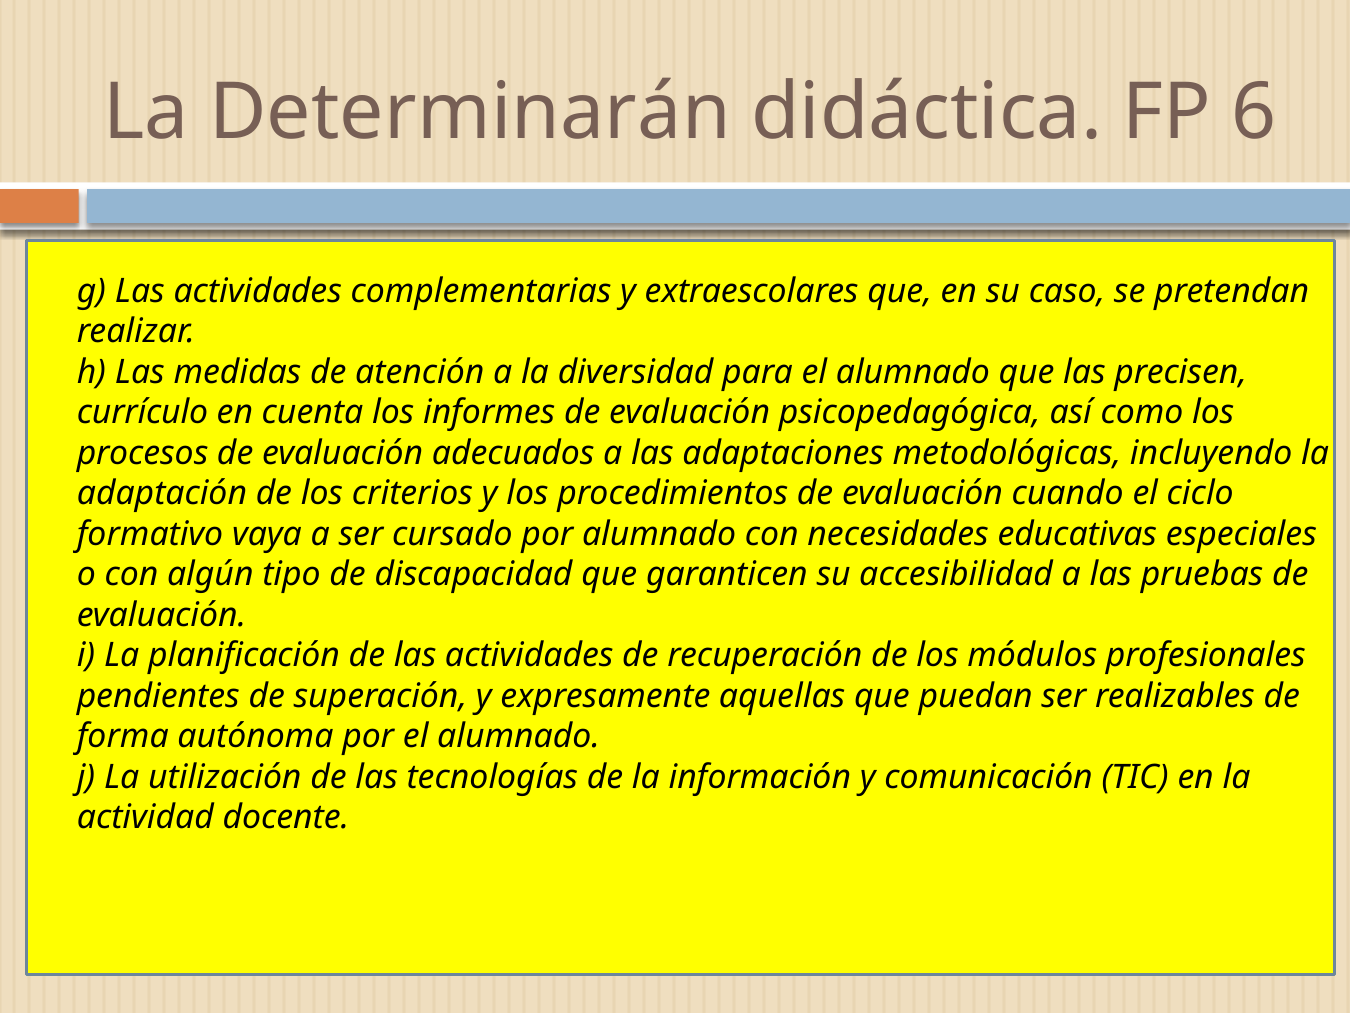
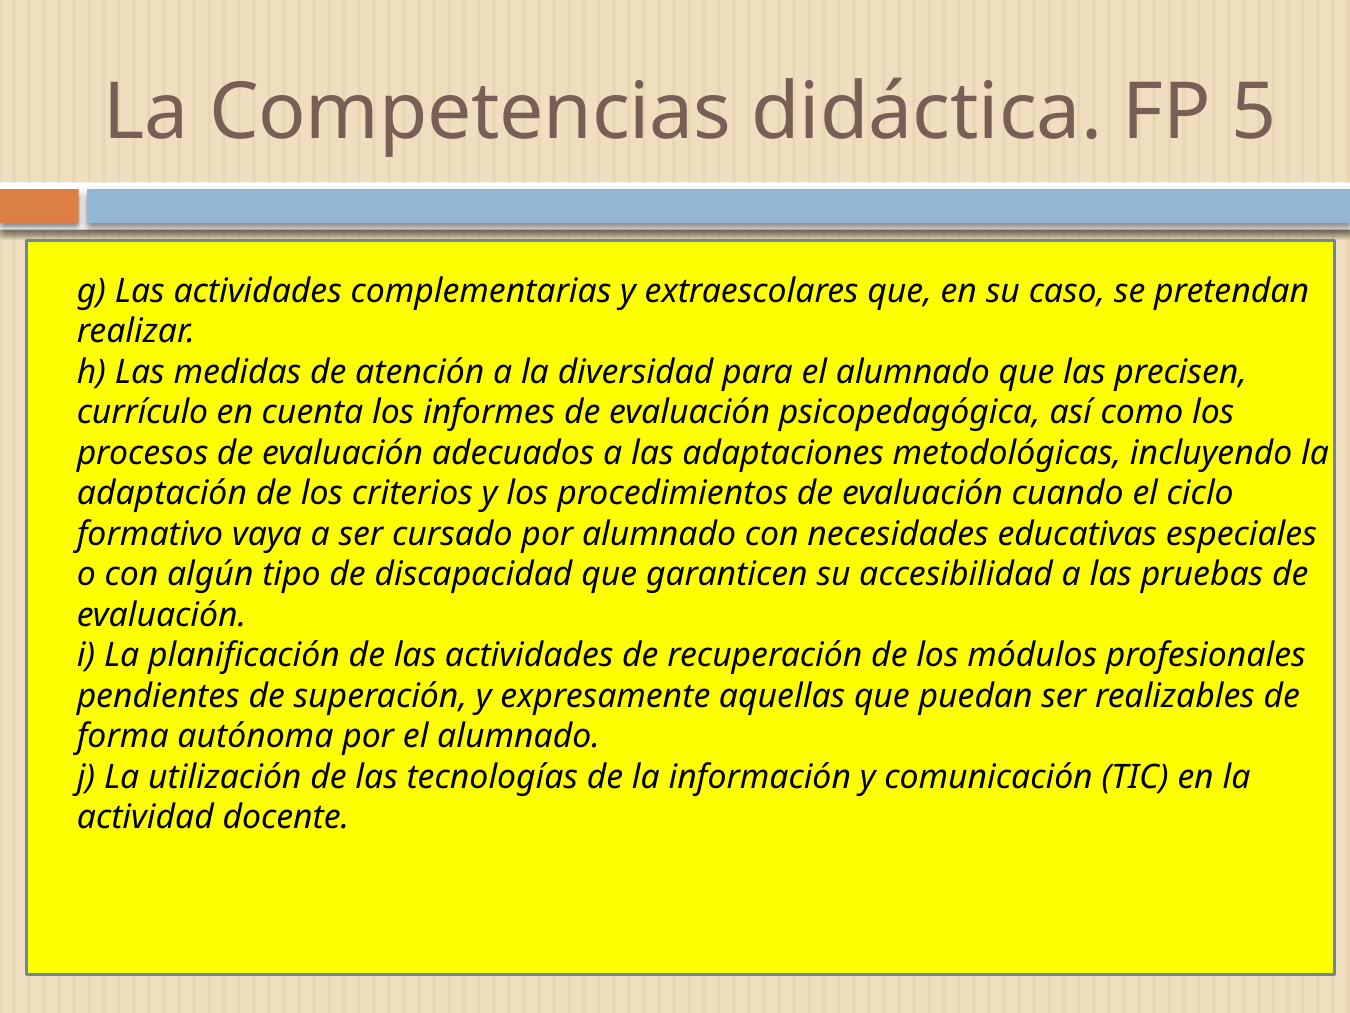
Determinarán: Determinarán -> Competencias
6: 6 -> 5
